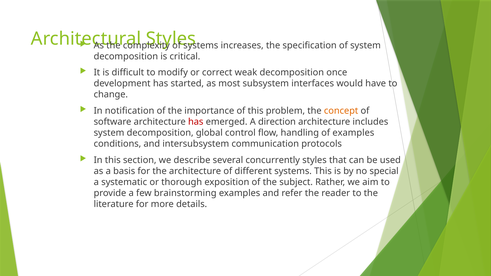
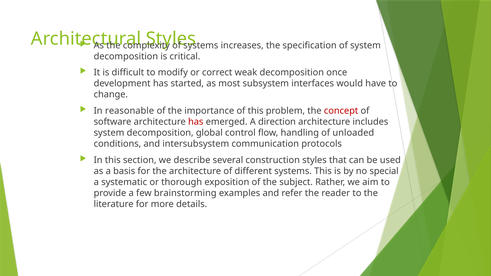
notification: notification -> reasonable
concept colour: orange -> red
of examples: examples -> unloaded
concurrently: concurrently -> construction
